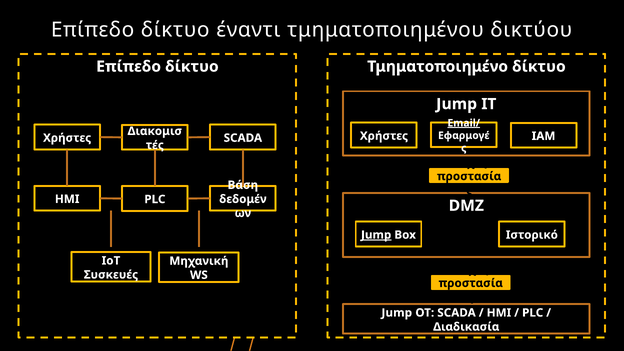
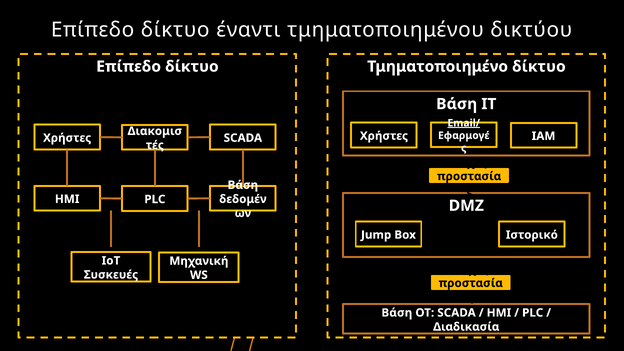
Jump at (457, 104): Jump -> Βάση
Jump at (376, 235) underline: present -> none
Jump at (397, 313): Jump -> Βάση
